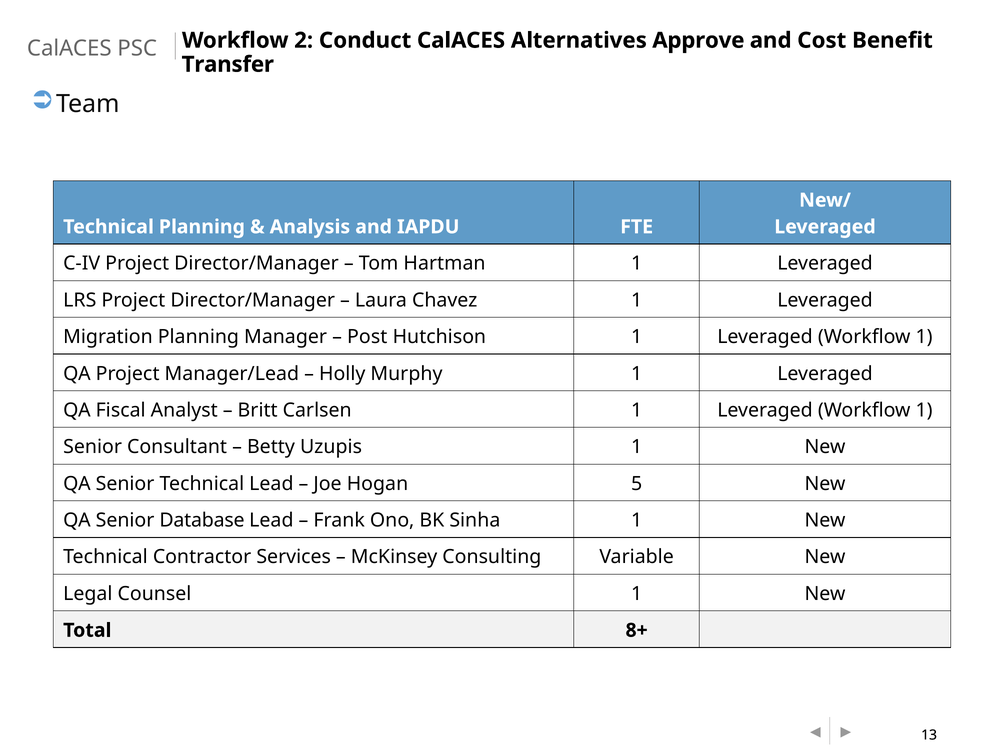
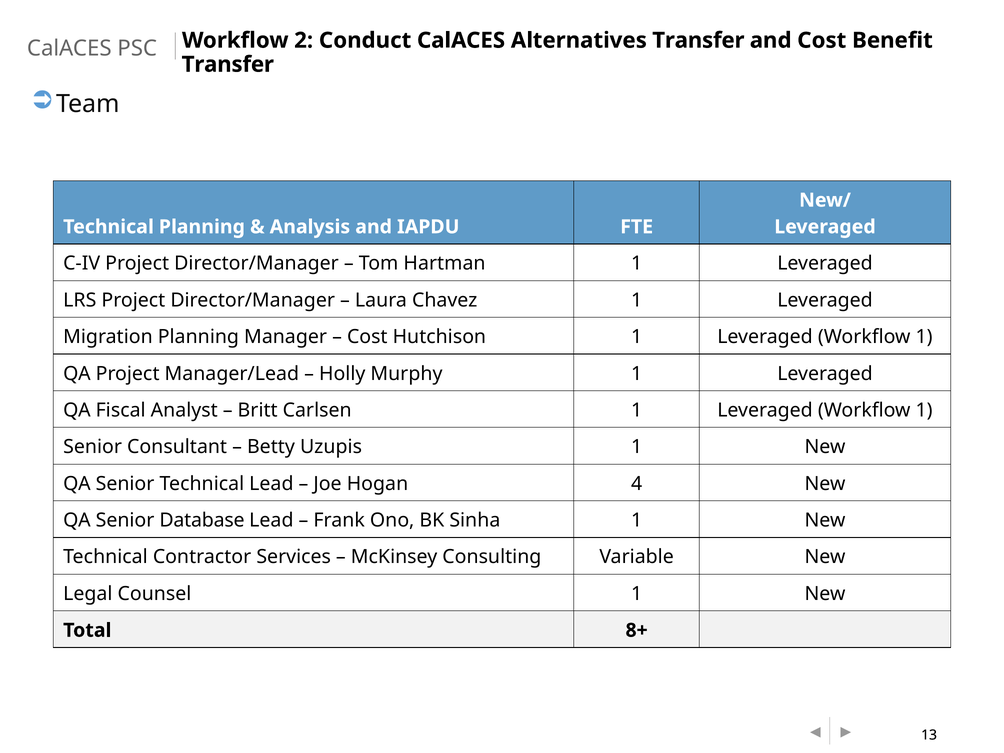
Alternatives Approve: Approve -> Transfer
Post at (367, 337): Post -> Cost
5: 5 -> 4
